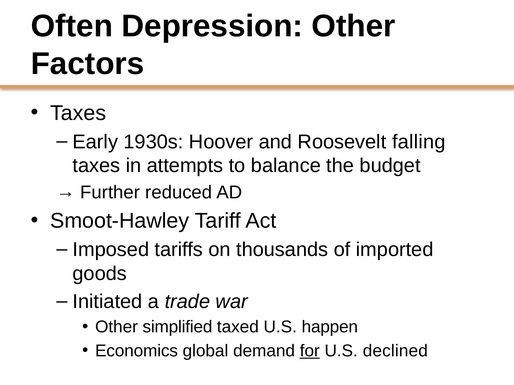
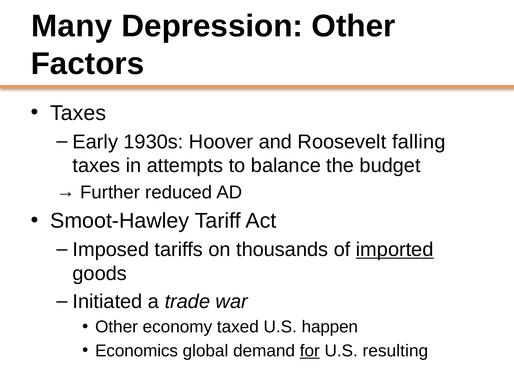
Often: Often -> Many
imported underline: none -> present
simplified: simplified -> economy
declined: declined -> resulting
